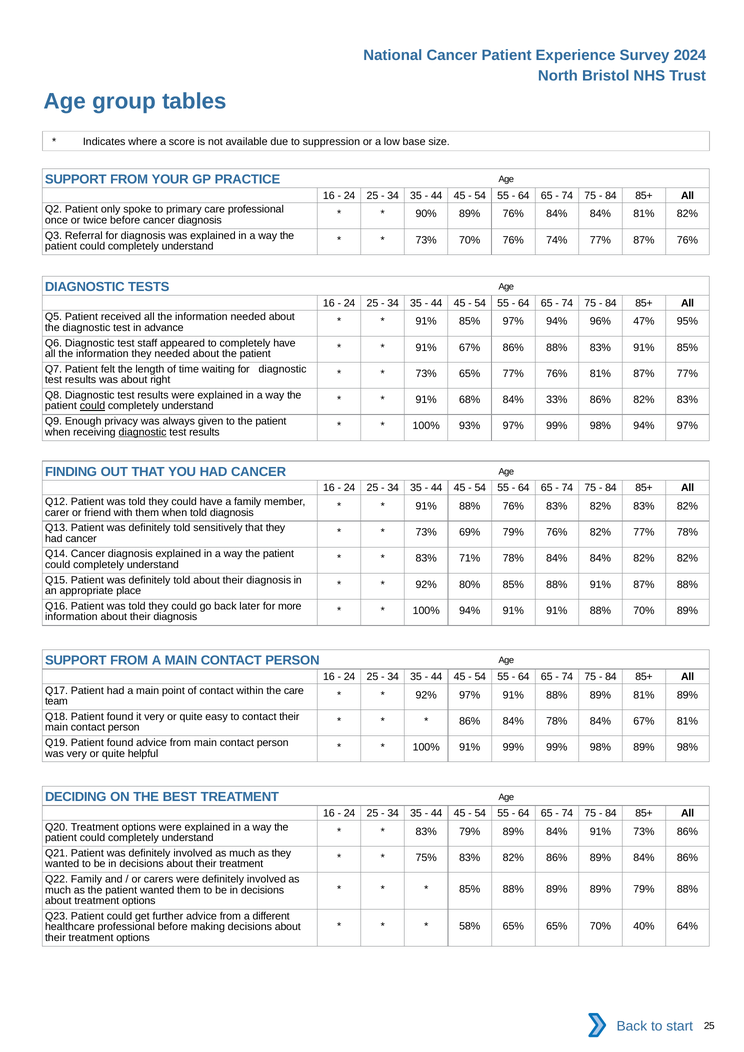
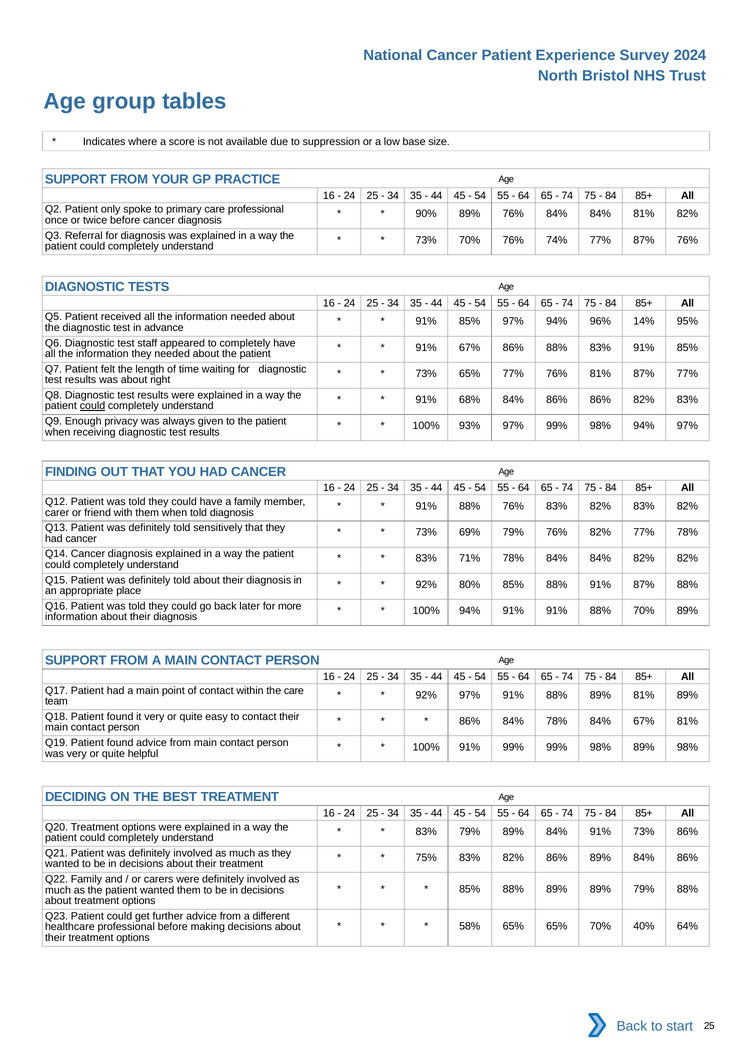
47%: 47% -> 14%
68% 84% 33%: 33% -> 86%
diagnostic at (143, 432) underline: present -> none
